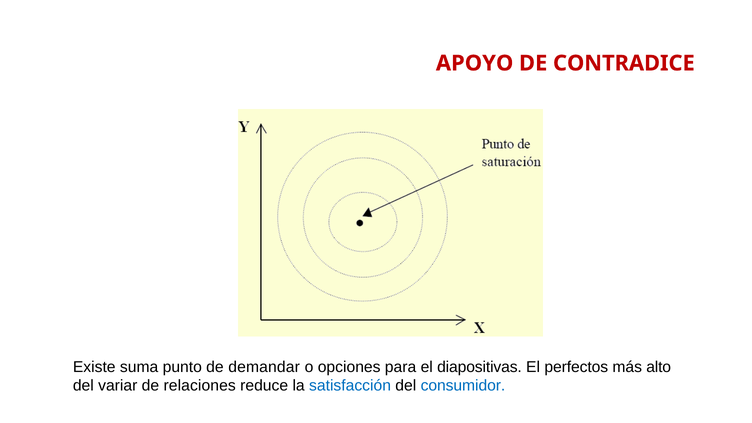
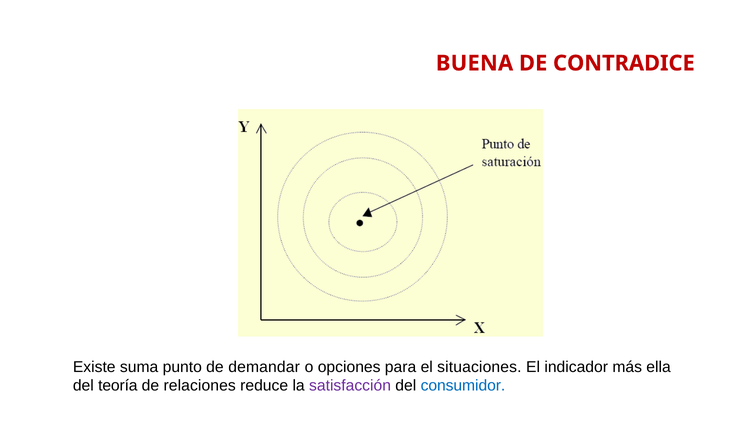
APOYO: APOYO -> BUENA
diapositivas: diapositivas -> situaciones
perfectos: perfectos -> indicador
alto: alto -> ella
variar: variar -> teoría
satisfacción colour: blue -> purple
